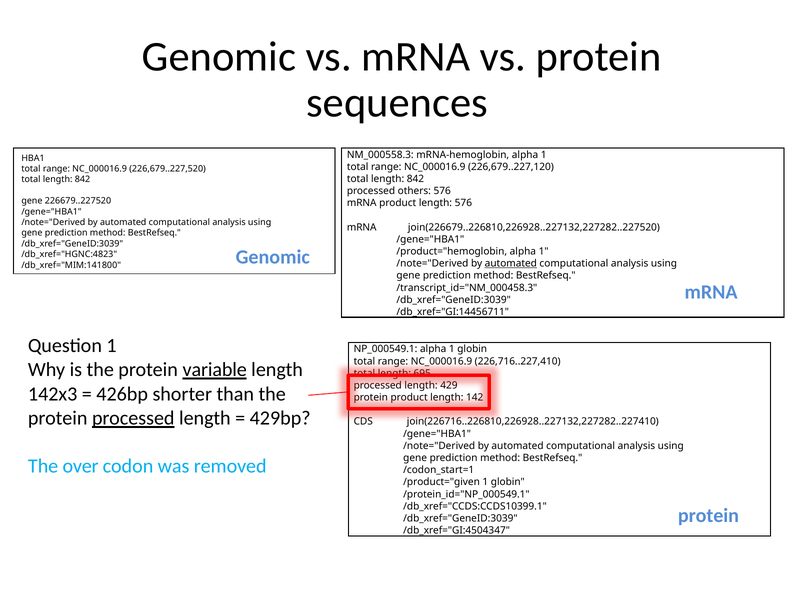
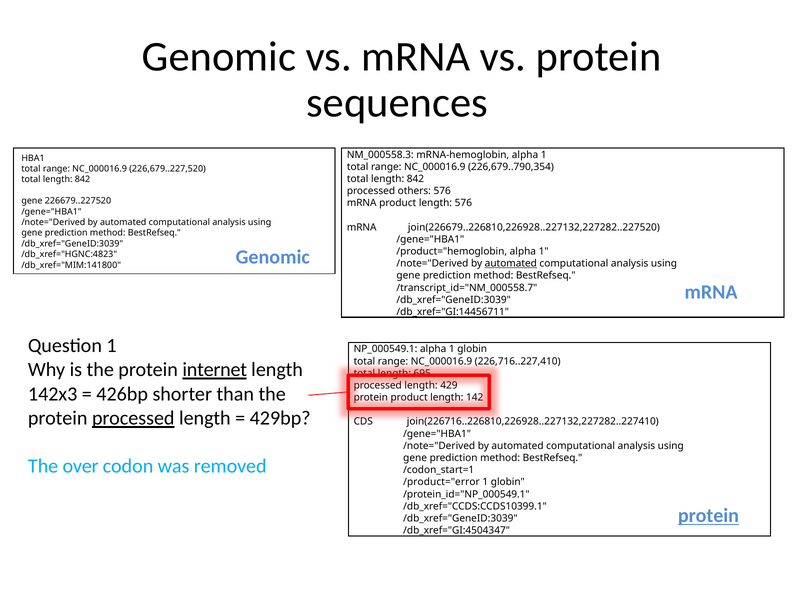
226,679..227,120: 226,679..227,120 -> 226,679..790,354
/transcript_id="NM_000458.3: /transcript_id="NM_000458.3 -> /transcript_id="NM_000558.7
variable: variable -> internet
/product="given: /product="given -> /product="error
protein at (708, 516) underline: none -> present
